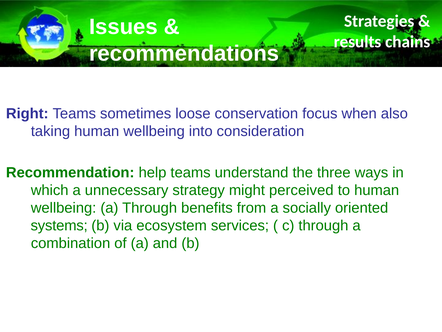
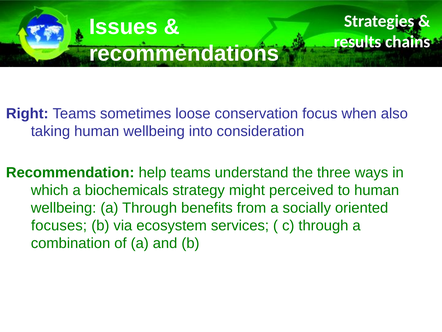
unnecessary: unnecessary -> biochemicals
systems: systems -> focuses
